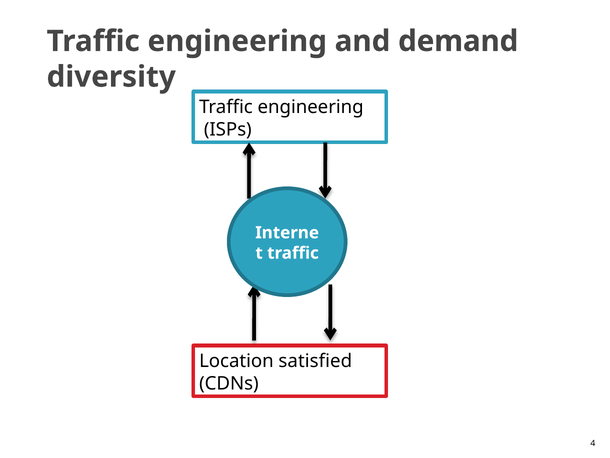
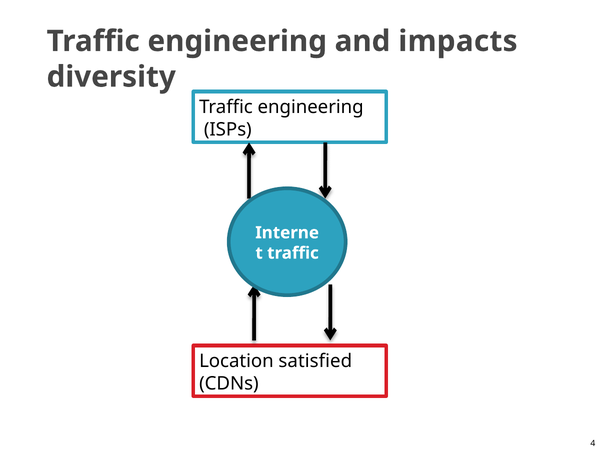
demand: demand -> impacts
